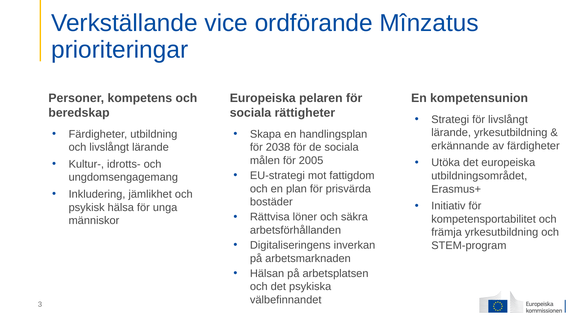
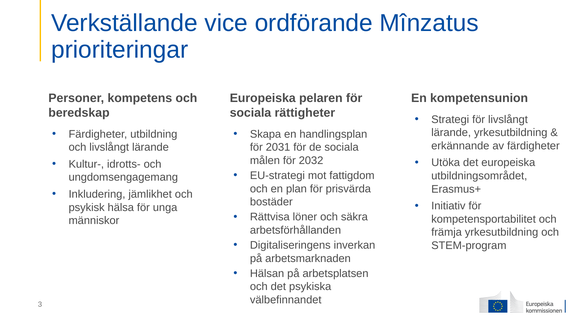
2038: 2038 -> 2031
2005: 2005 -> 2032
